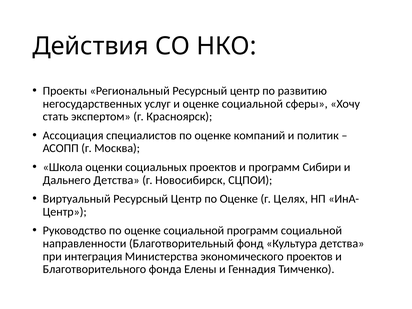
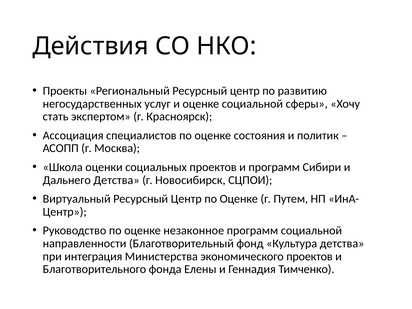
компаний: компаний -> состояния
Целях: Целях -> Путем
по оценке социальной: социальной -> незаконное
